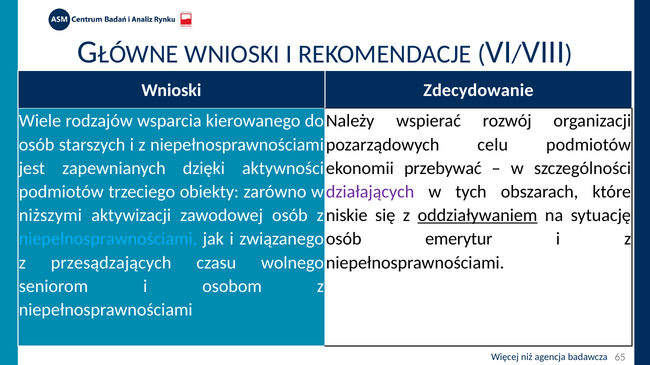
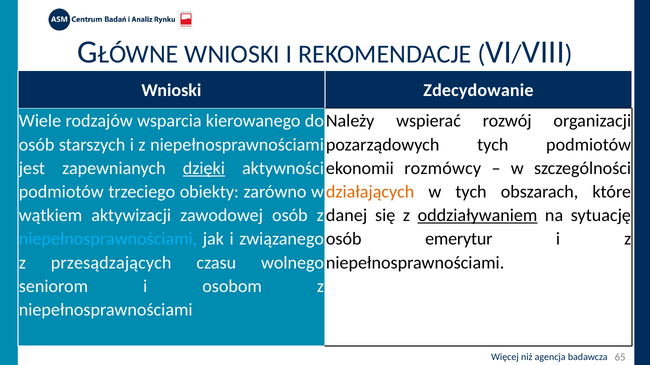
pozarządowych celu: celu -> tych
dzięki underline: none -> present
przebywać: przebywać -> rozmówcy
działających colour: purple -> orange
niższymi: niższymi -> wątkiem
niskie: niskie -> danej
